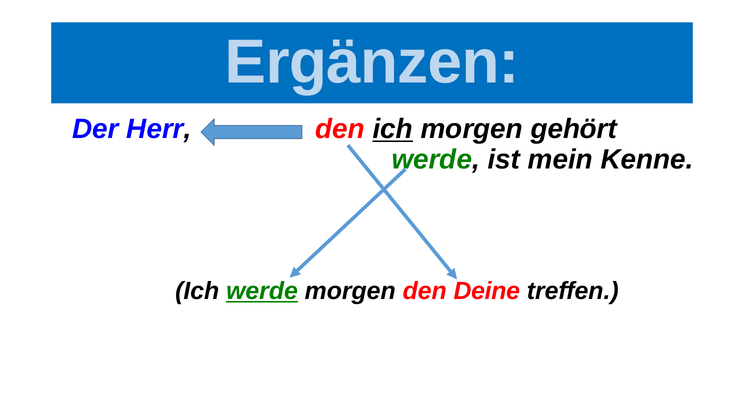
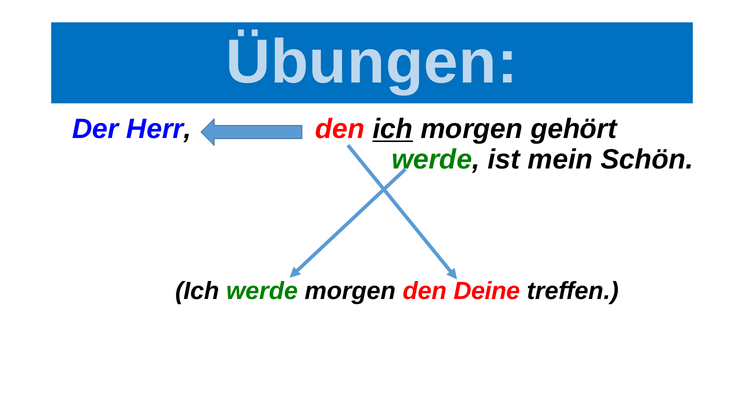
Ergänzen: Ergänzen -> Übungen
Kenne: Kenne -> Schön
werde at (262, 291) underline: present -> none
